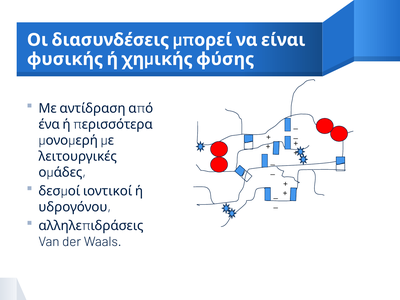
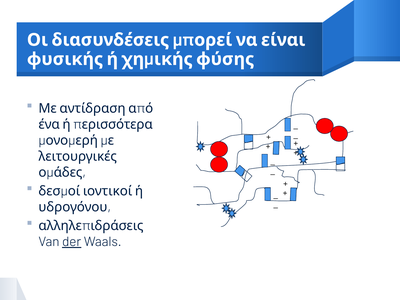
der underline: none -> present
